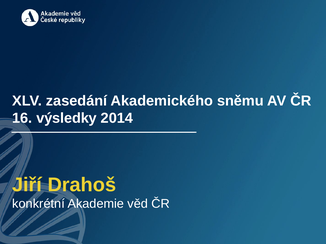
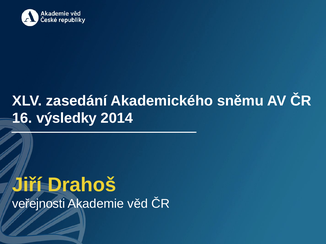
konkrétní: konkrétní -> veřejnosti
